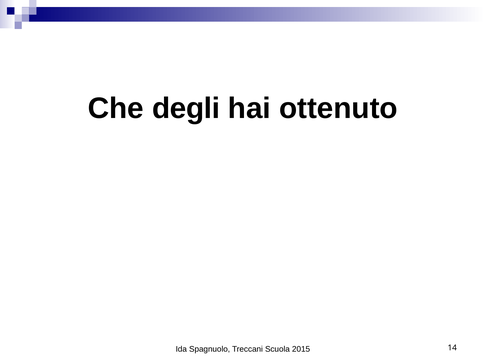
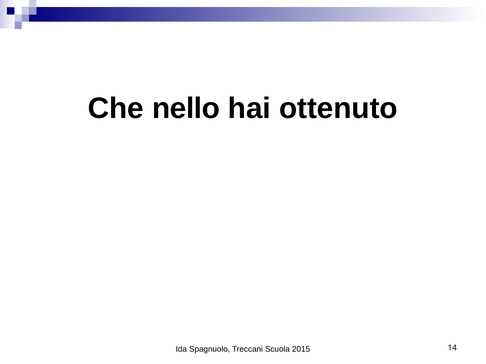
degli: degli -> nello
